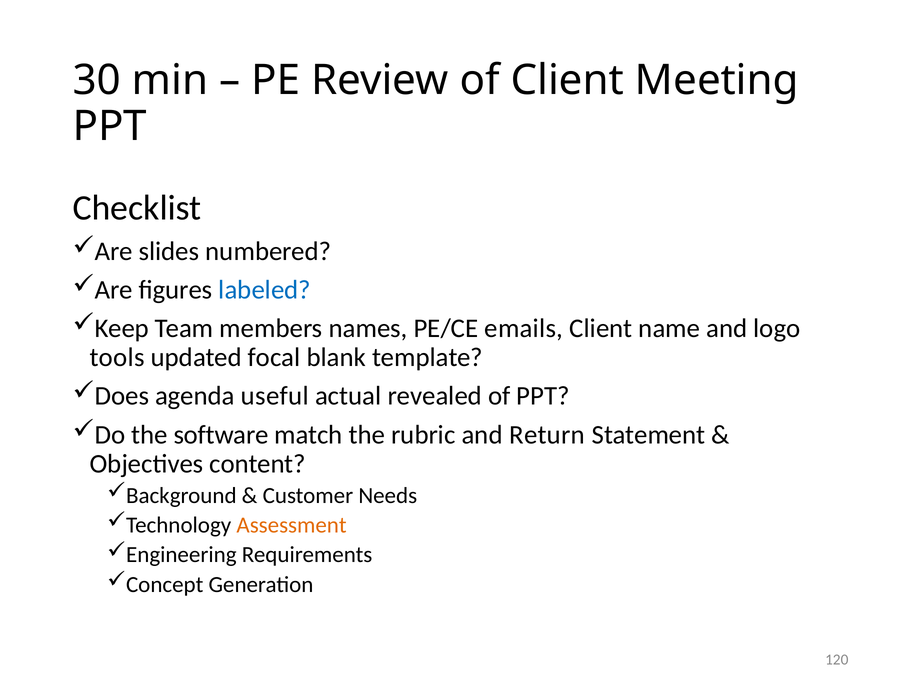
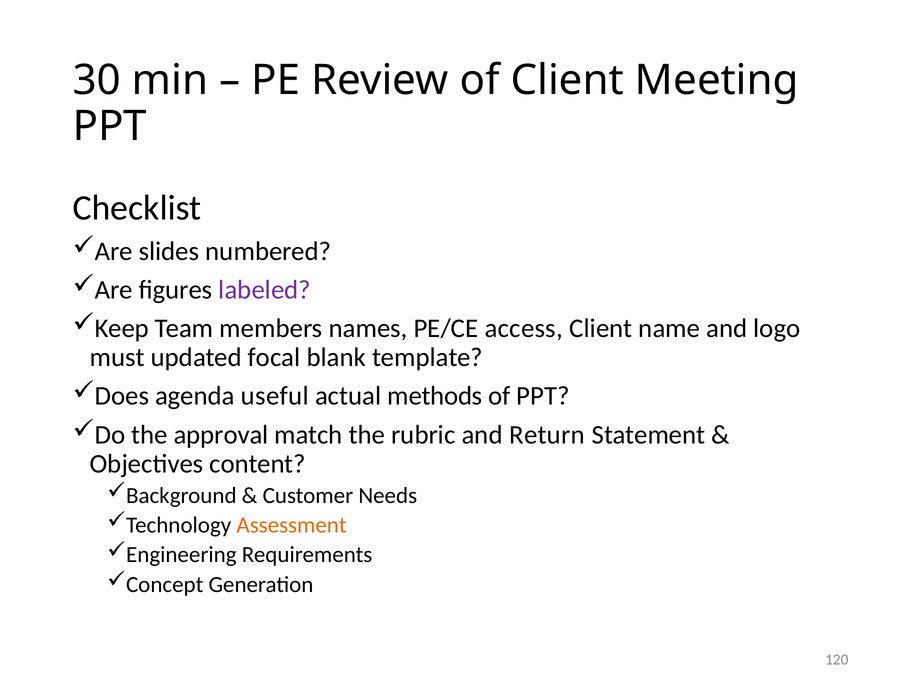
labeled colour: blue -> purple
emails: emails -> access
tools: tools -> must
revealed: revealed -> methods
software: software -> approval
